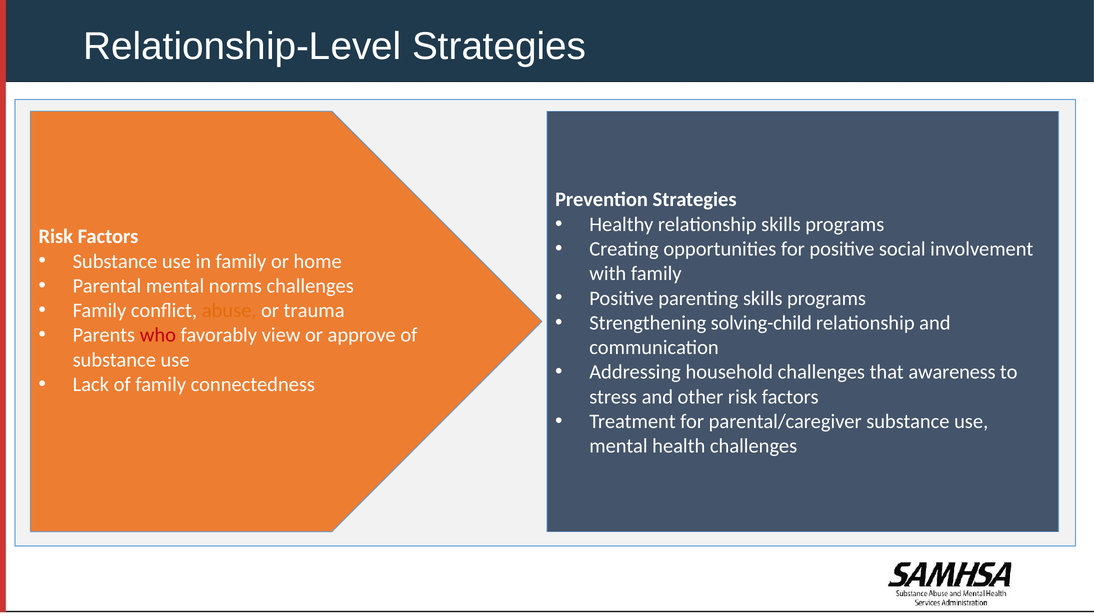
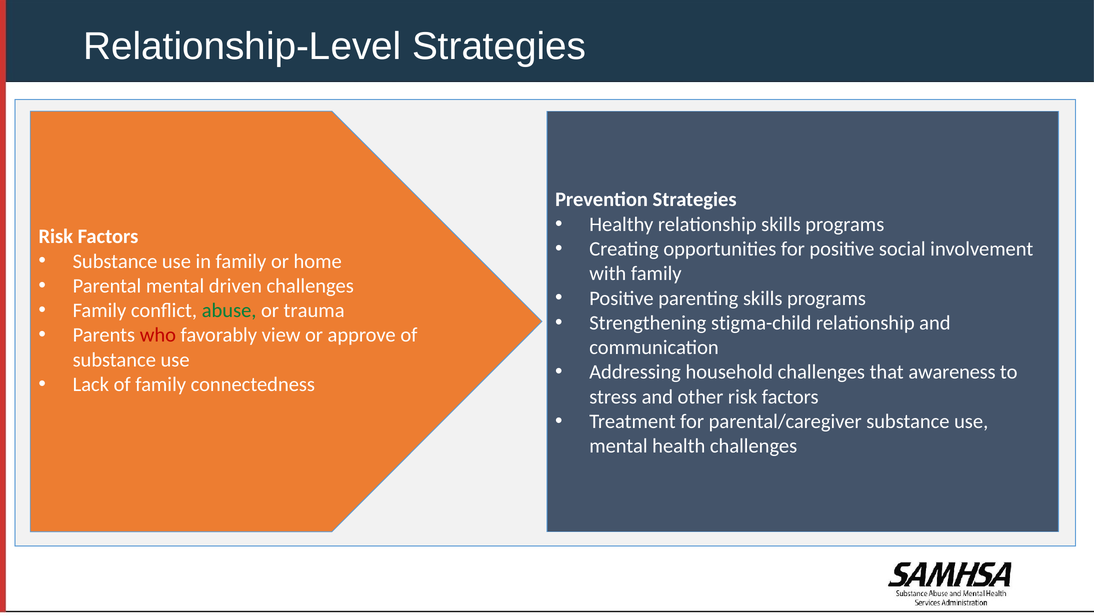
norms: norms -> driven
abuse colour: orange -> green
solving-child: solving-child -> stigma-child
